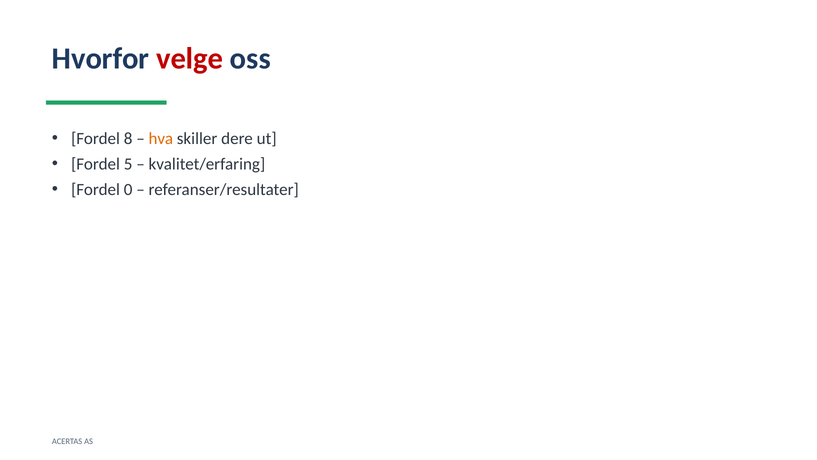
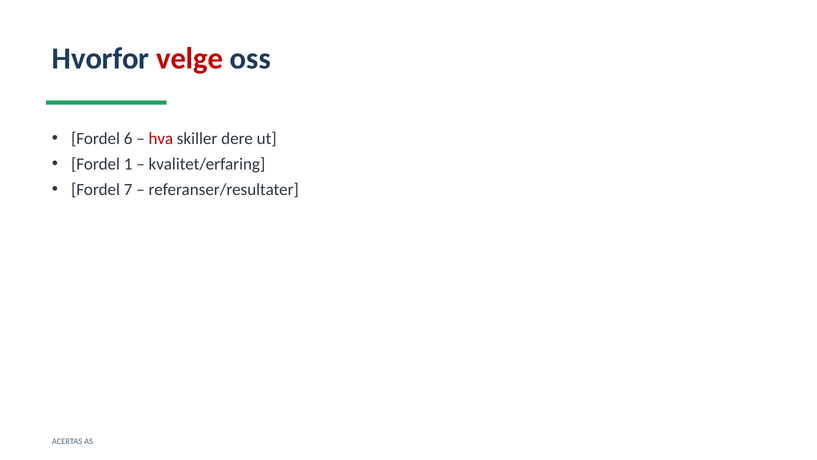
8: 8 -> 6
hva colour: orange -> red
5: 5 -> 1
0: 0 -> 7
